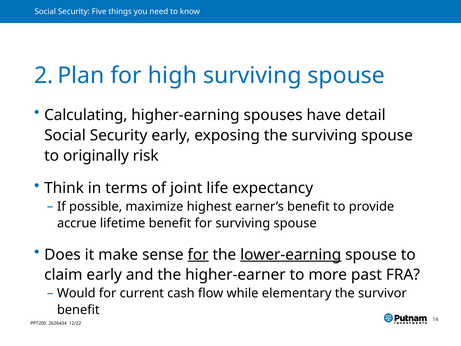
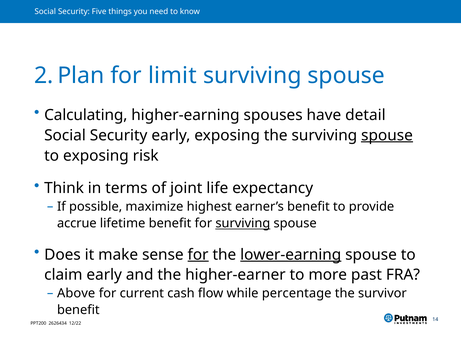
high: high -> limit
spouse at (387, 135) underline: none -> present
to originally: originally -> exposing
surviving at (243, 223) underline: none -> present
Would: Would -> Above
elementary: elementary -> percentage
